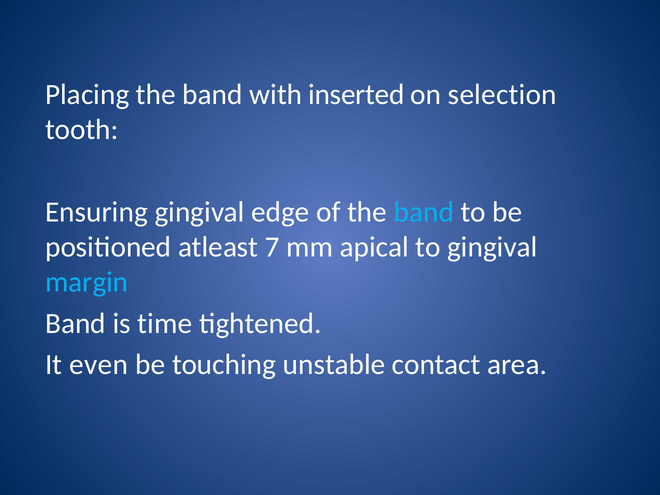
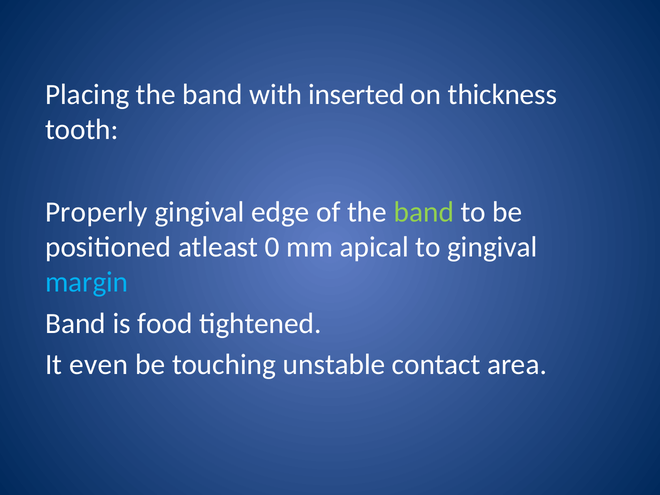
selection: selection -> thickness
Ensuring: Ensuring -> Properly
band at (424, 212) colour: light blue -> light green
7: 7 -> 0
time: time -> food
